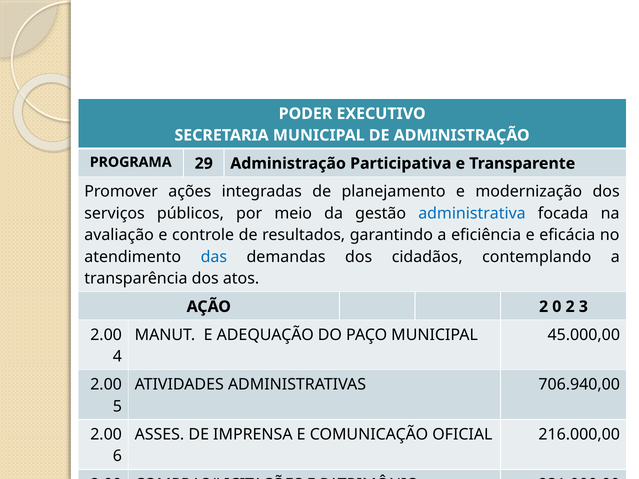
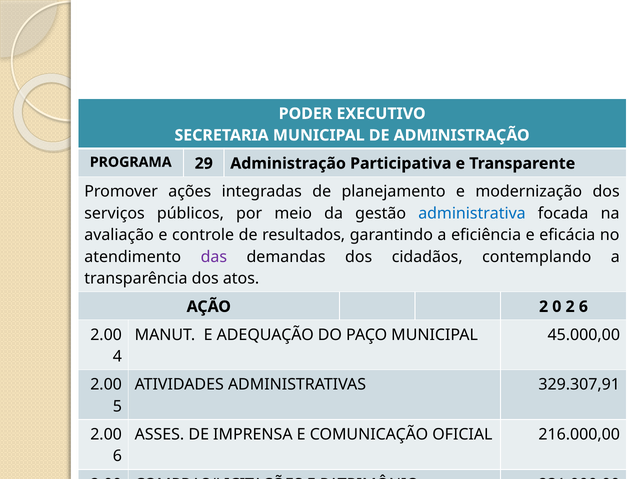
das colour: blue -> purple
2 3: 3 -> 6
706.940,00: 706.940,00 -> 329.307,91
